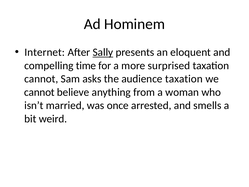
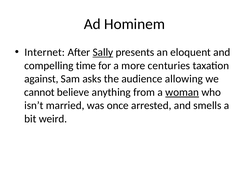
surprised: surprised -> centuries
cannot at (41, 79): cannot -> against
audience taxation: taxation -> allowing
woman underline: none -> present
